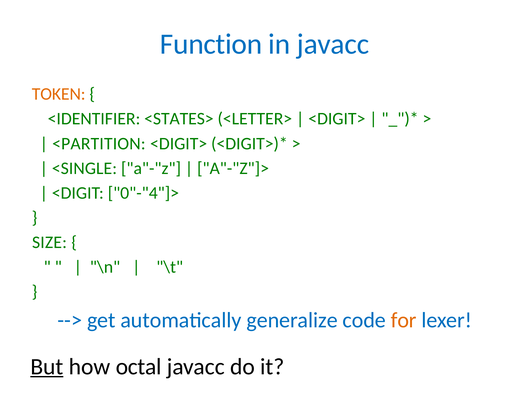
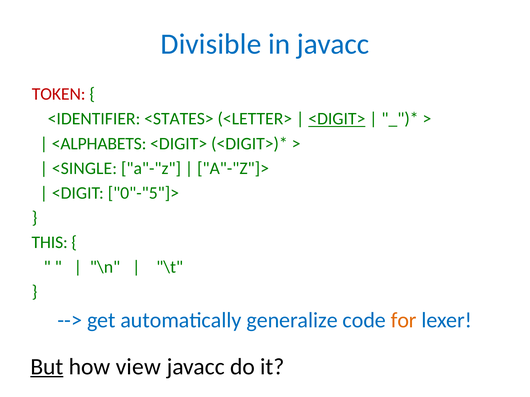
Function: Function -> Divisible
TOKEN colour: orange -> red
<DIGIT> at (337, 119) underline: none -> present
<PARTITION: <PARTITION -> <ALPHABETS
0"-"4"]>: 0"-"4"]> -> 0"-"5"]>
SIZE: SIZE -> THIS
octal: octal -> view
